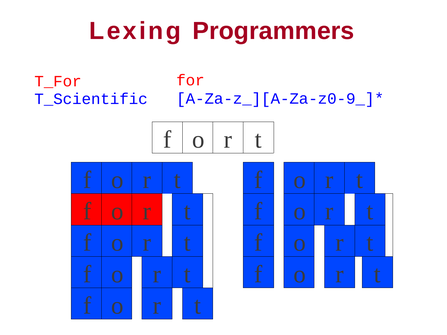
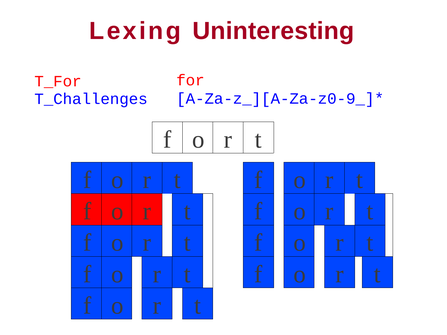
Programmers: Programmers -> Uninteresting
T_Scientific: T_Scientific -> T_Challenges
